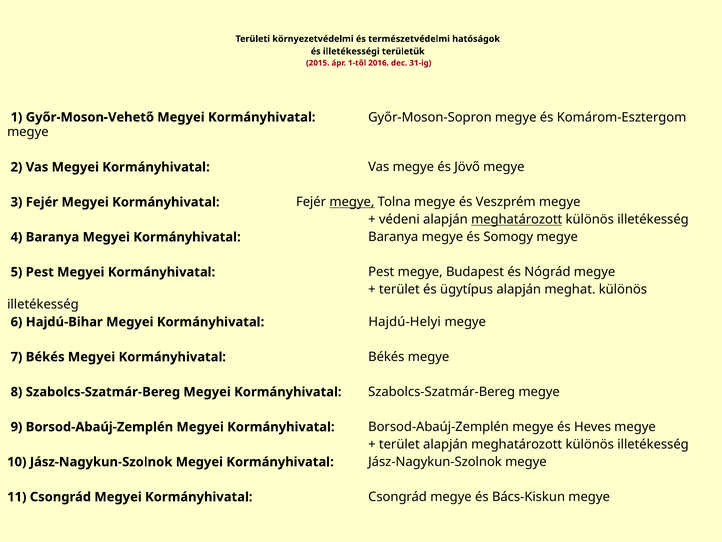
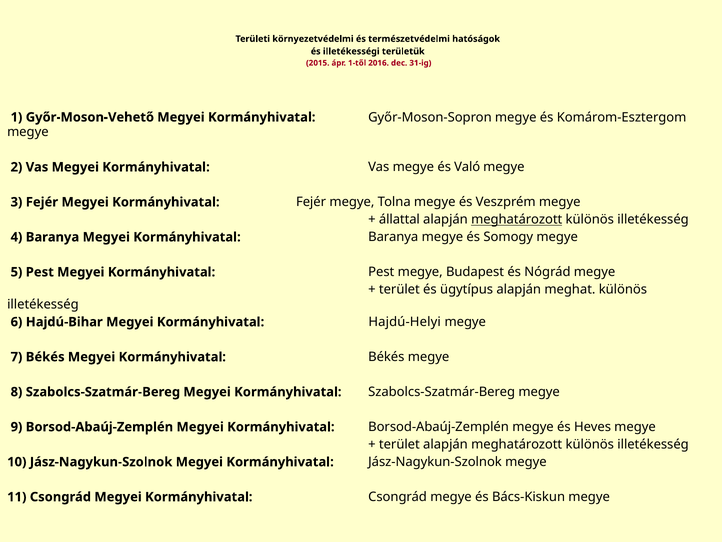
Jövő: Jövő -> Való
megye at (352, 202) underline: present -> none
védeni: védeni -> állattal
